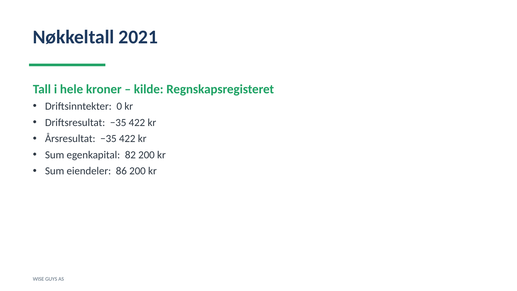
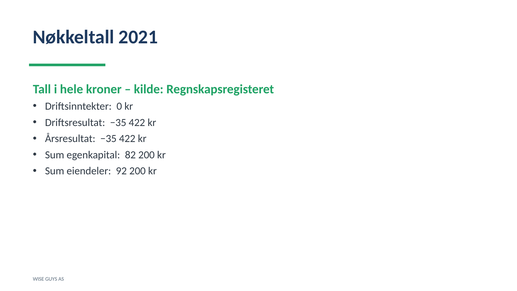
86: 86 -> 92
